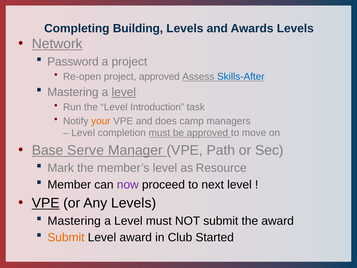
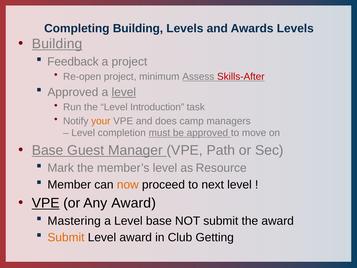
Network at (57, 44): Network -> Building
Password: Password -> Feedback
project approved: approved -> minimum
Skills-After colour: blue -> red
Mastering at (73, 92): Mastering -> Approved
Serve: Serve -> Guest
now colour: purple -> orange
Any Levels: Levels -> Award
Level must: must -> base
Started: Started -> Getting
